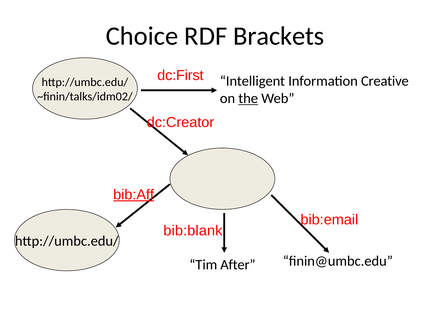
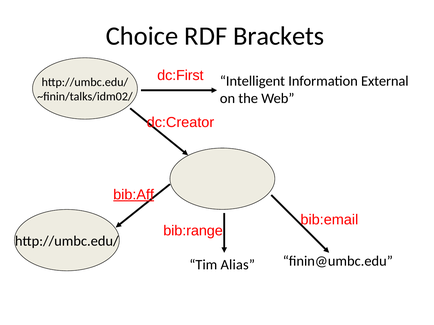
Creative: Creative -> External
the underline: present -> none
bib:blank: bib:blank -> bib:range
After: After -> Alias
